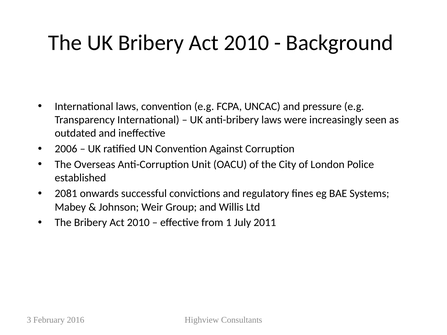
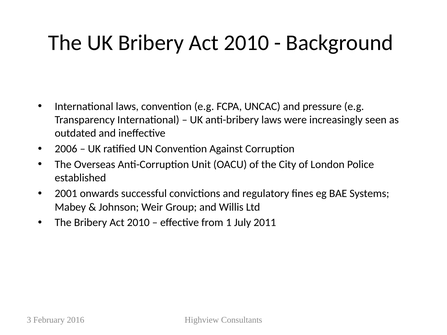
2081: 2081 -> 2001
